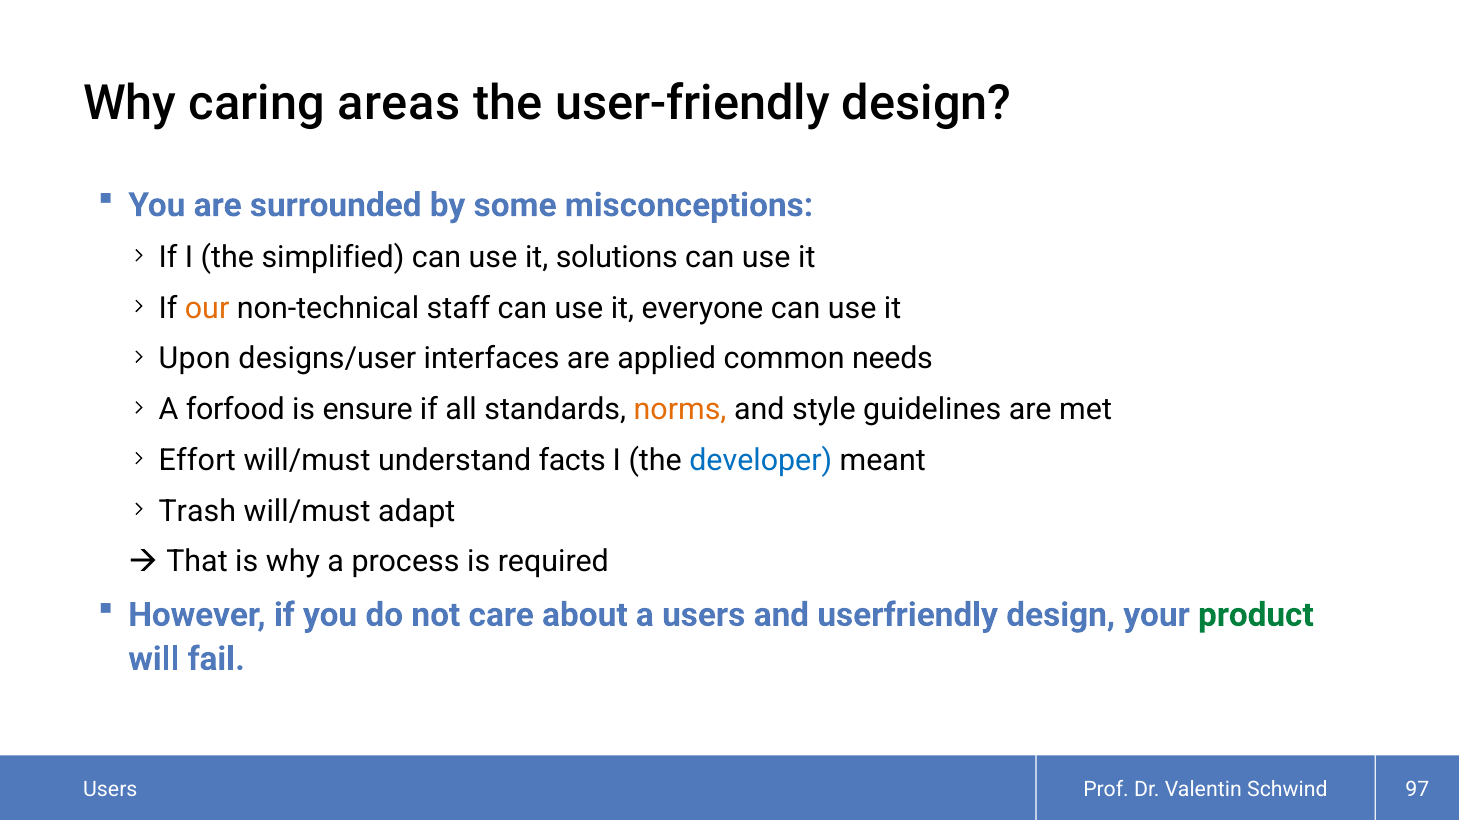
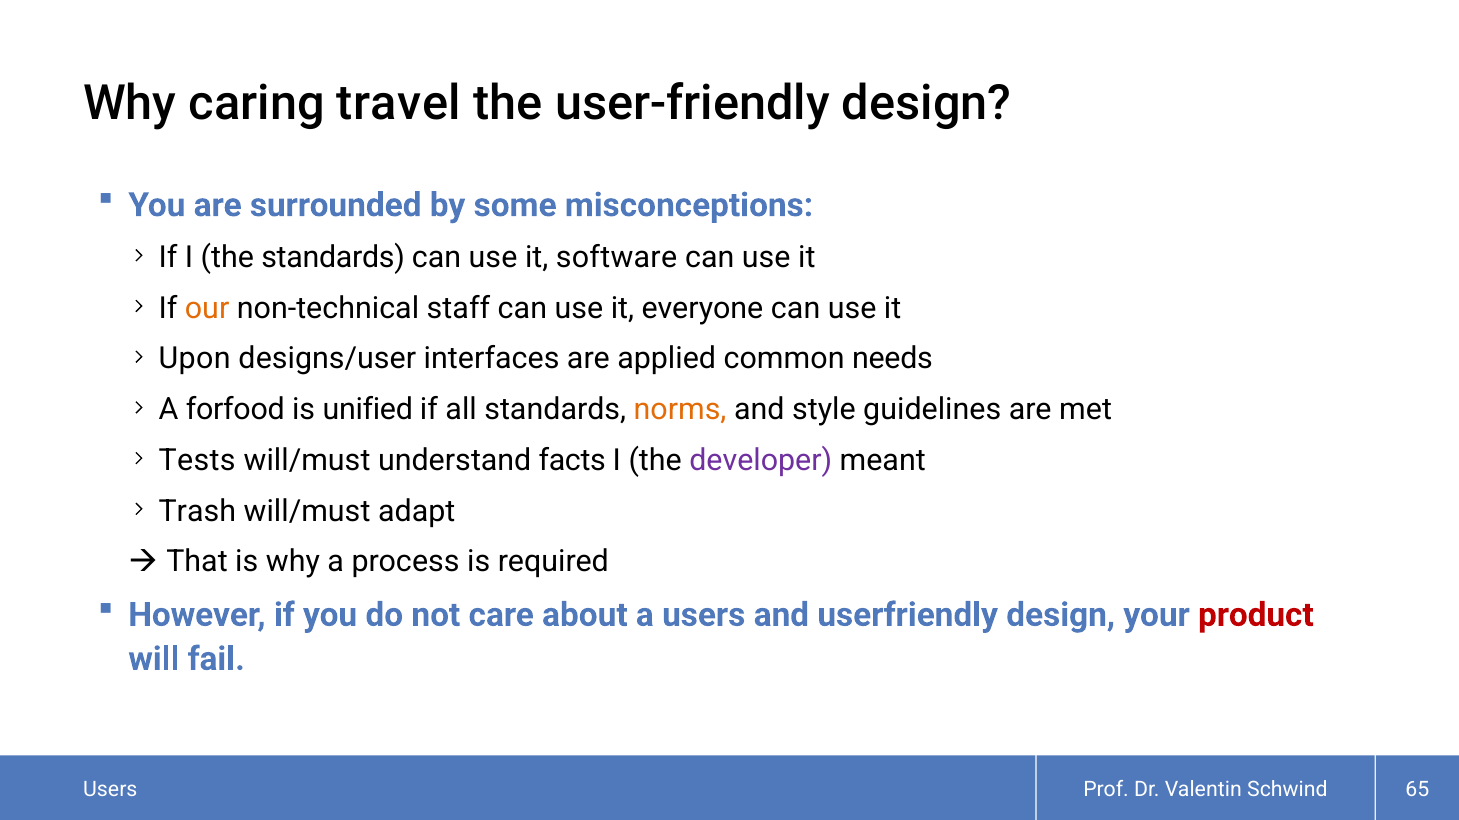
areas: areas -> travel
the simplified: simplified -> standards
solutions: solutions -> software
ensure: ensure -> unified
Effort: Effort -> Tests
developer colour: blue -> purple
product colour: green -> red
97: 97 -> 65
